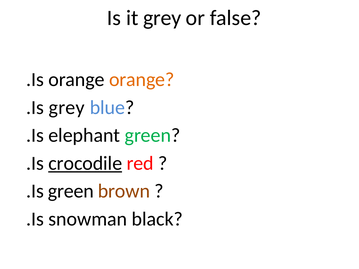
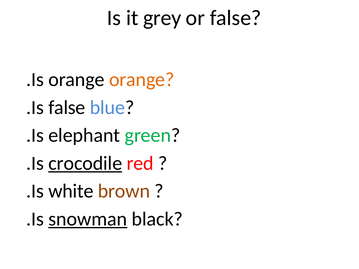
.Is grey: grey -> false
.Is green: green -> white
snowman underline: none -> present
